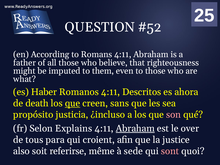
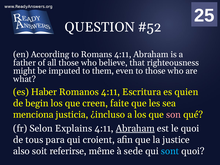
Descritos: Descritos -> Escritura
ahora: ahora -> quien
death: death -> begin
que at (73, 103) underline: present -> none
sans: sans -> faite
propósito: propósito -> menciona
le over: over -> quoi
sont colour: pink -> light blue
